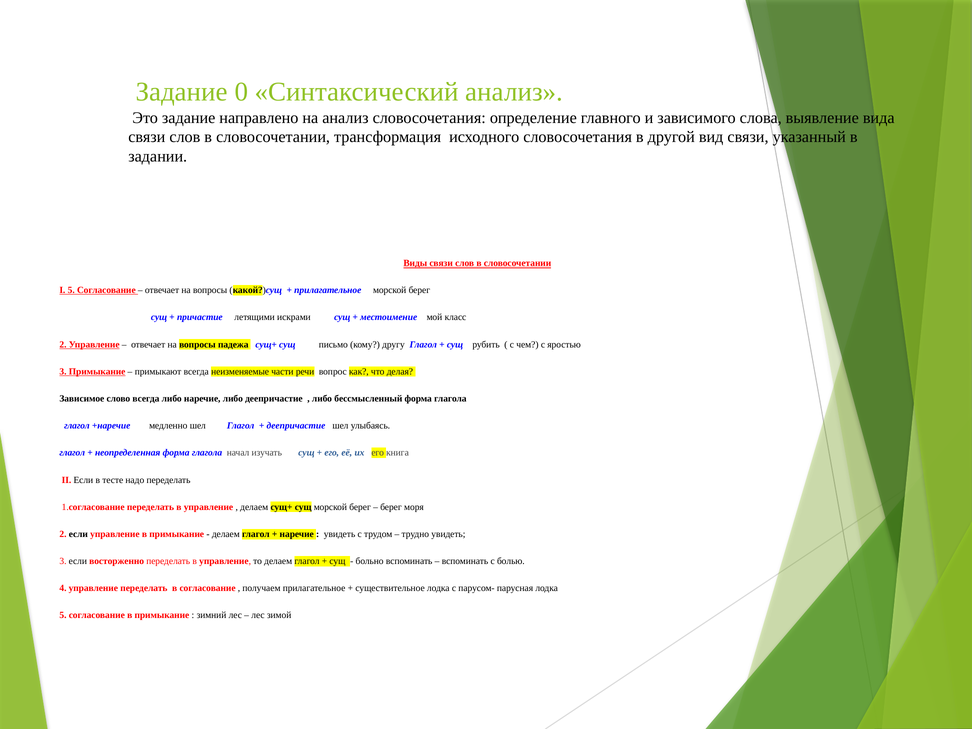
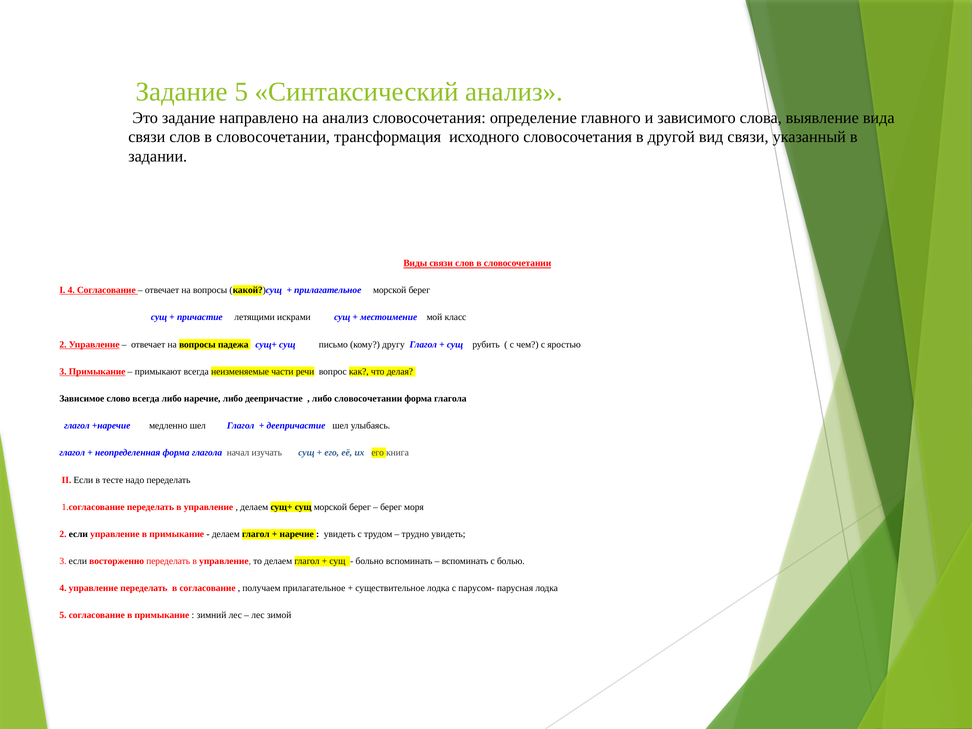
Задание 0: 0 -> 5
I 5: 5 -> 4
либо бессмысленный: бессмысленный -> словосочетании
